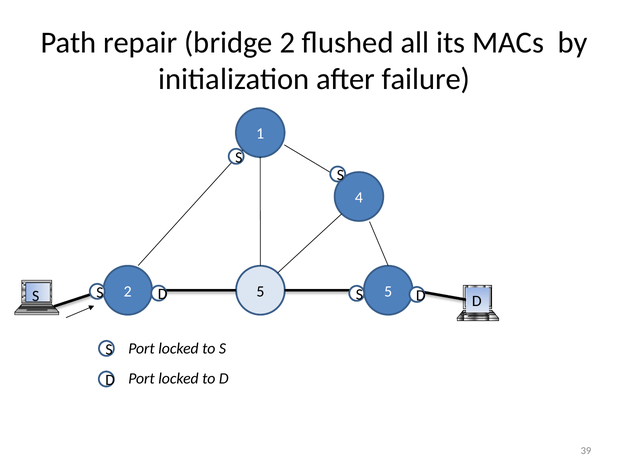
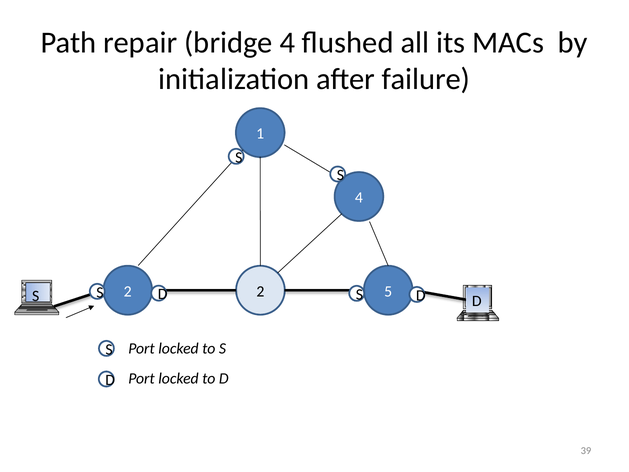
bridge 2: 2 -> 4
5 at (260, 291): 5 -> 2
